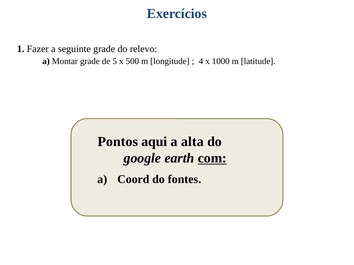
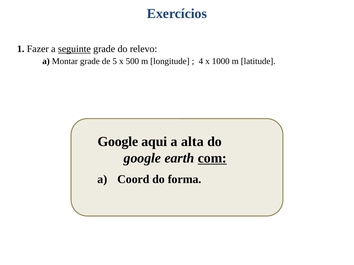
seguinte underline: none -> present
Pontos at (118, 142): Pontos -> Google
fontes: fontes -> forma
